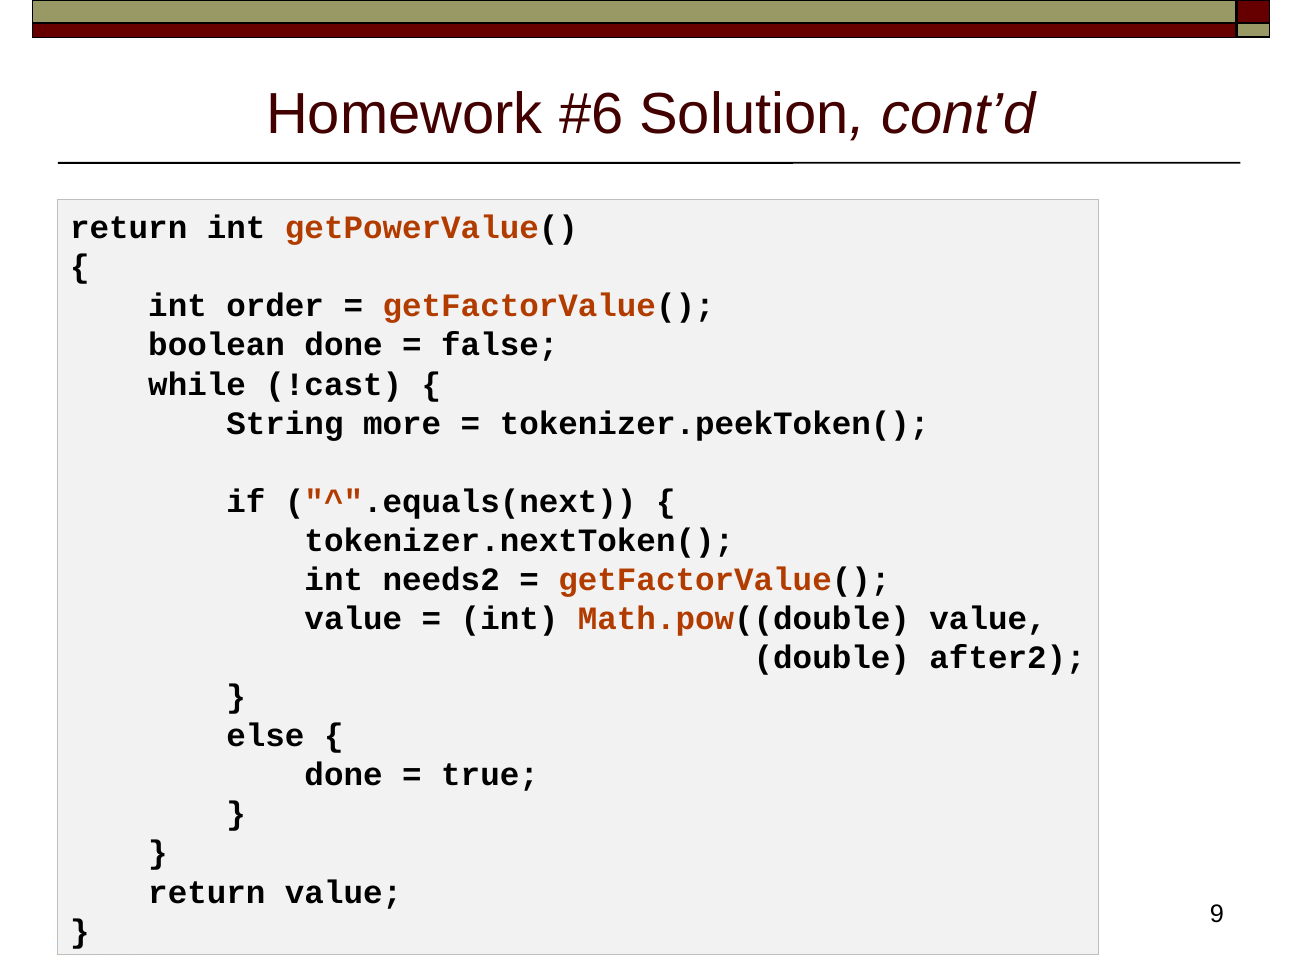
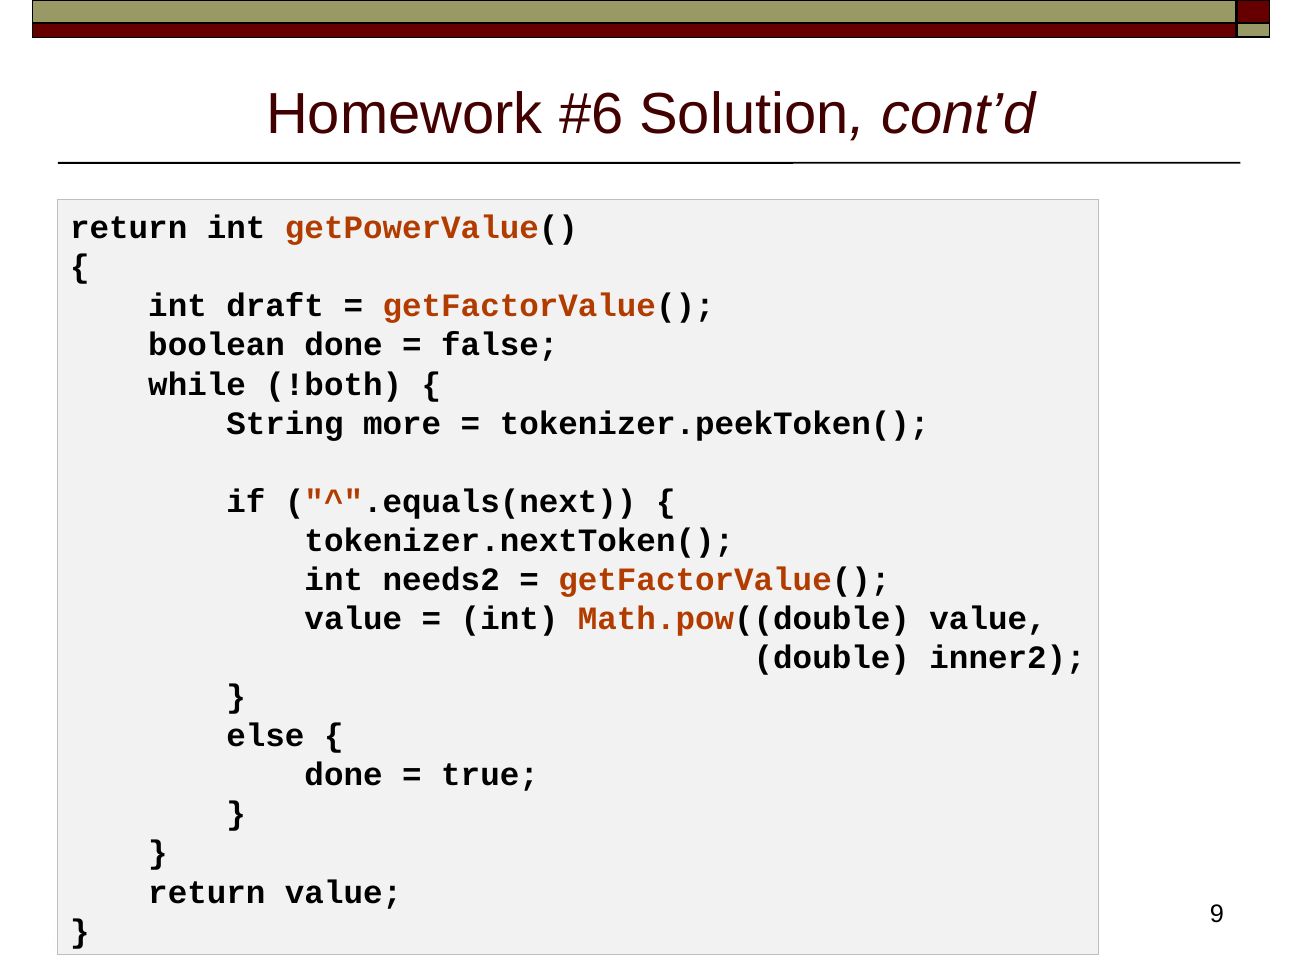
order: order -> draft
!cast: !cast -> !both
after2: after2 -> inner2
